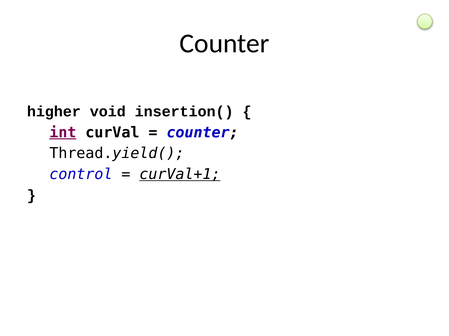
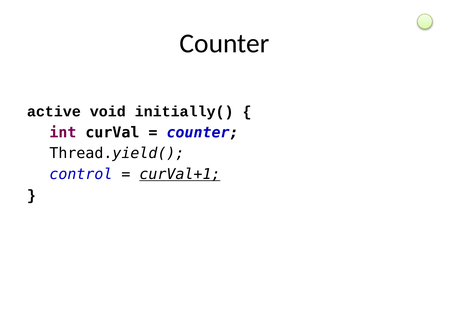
higher: higher -> active
insertion(: insertion( -> initially(
int underline: present -> none
